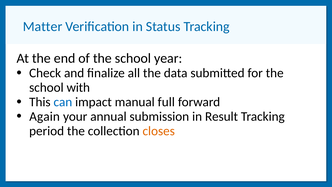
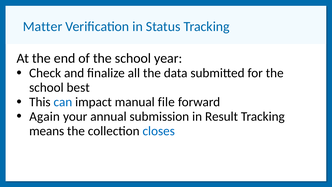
with: with -> best
full: full -> file
period: period -> means
closes colour: orange -> blue
